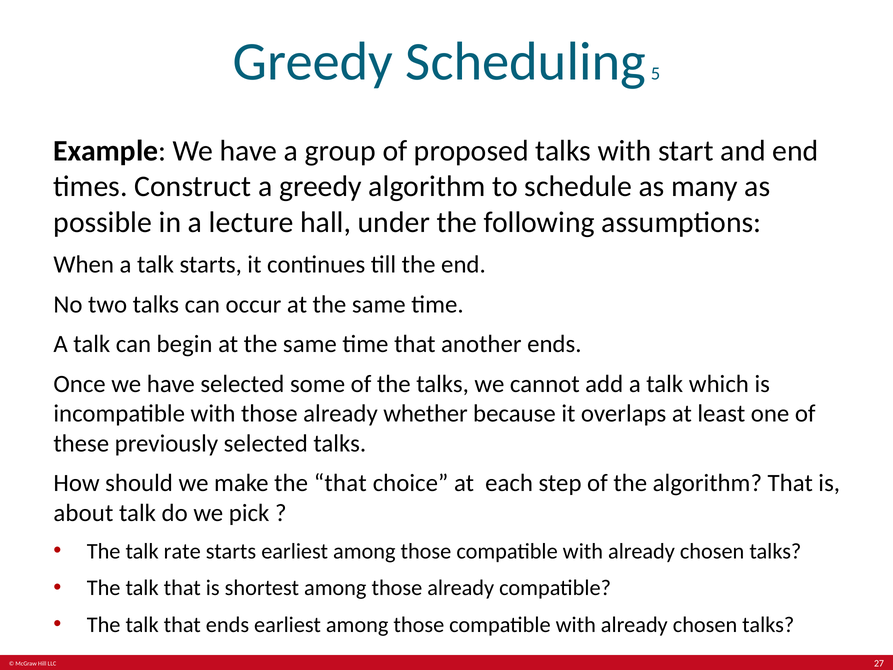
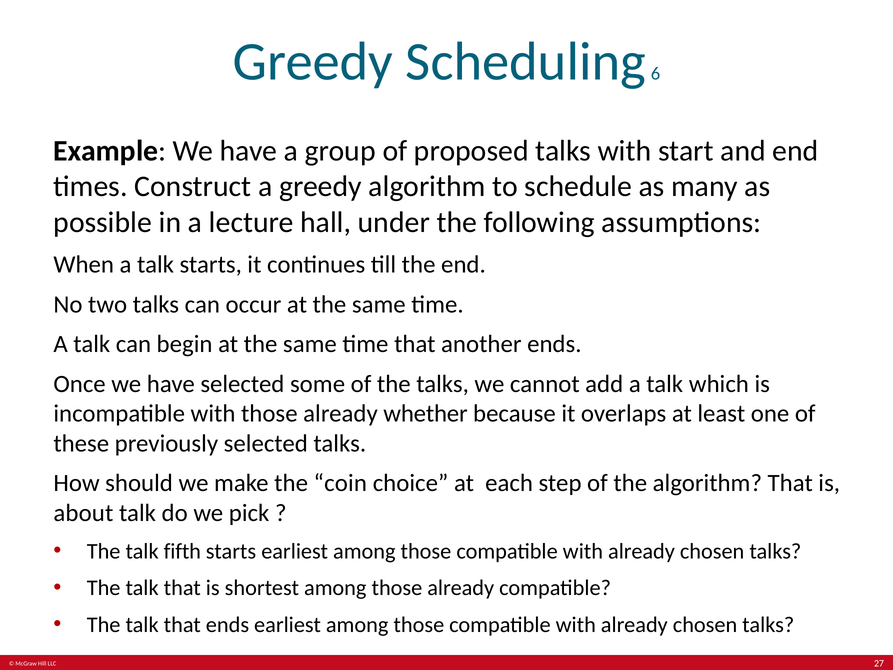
5: 5 -> 6
the that: that -> coin
rate: rate -> fifth
